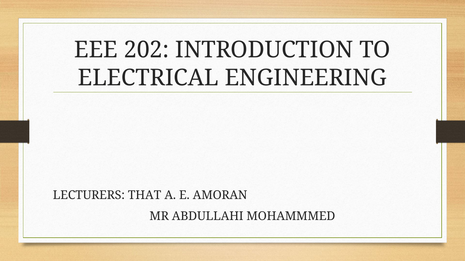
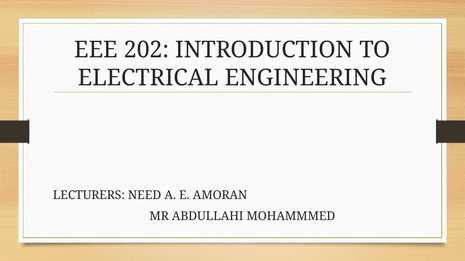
THAT: THAT -> NEED
